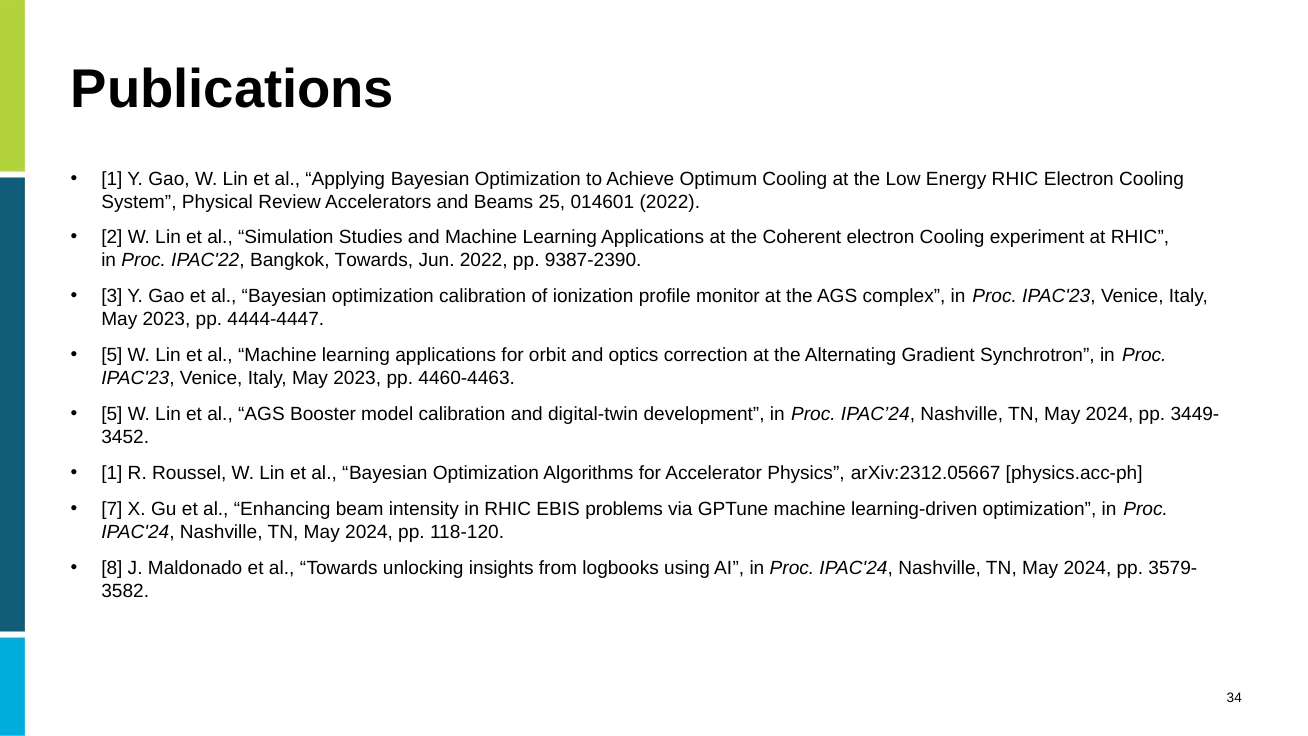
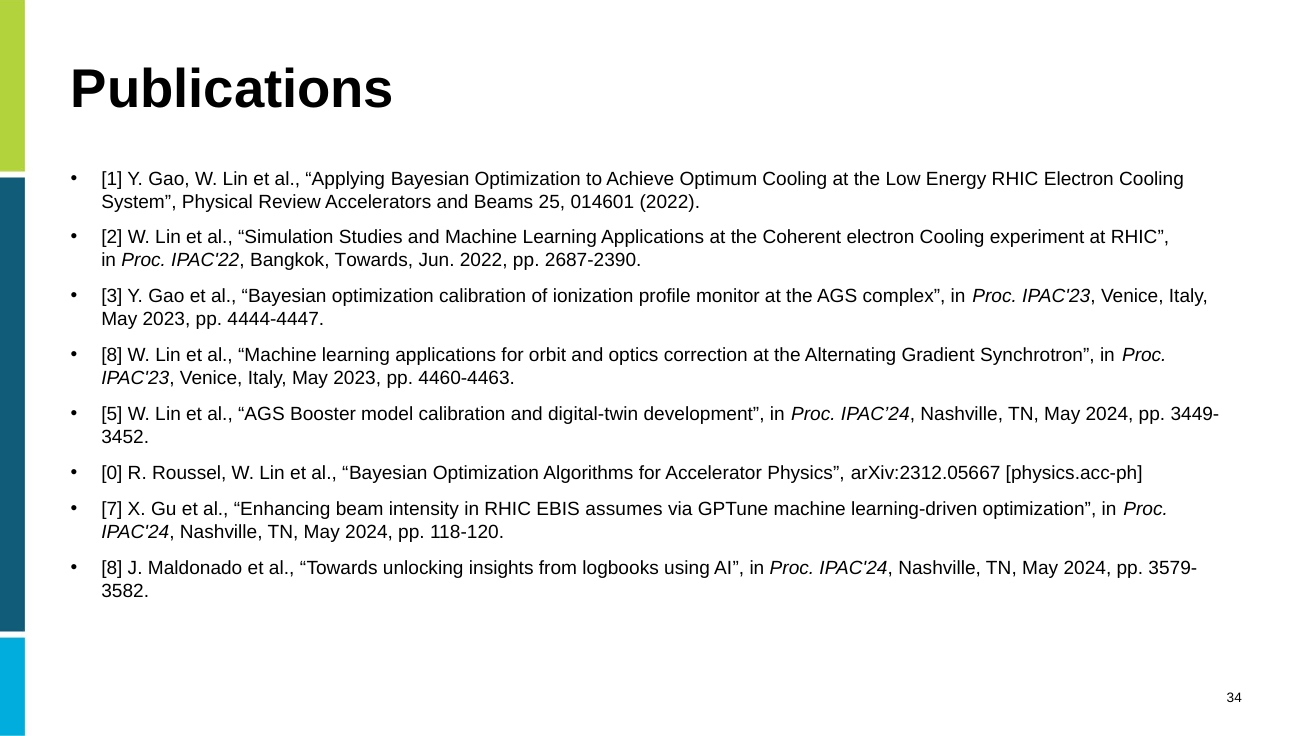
9387-2390: 9387-2390 -> 2687-2390
5 at (112, 355): 5 -> 8
1 at (112, 473): 1 -> 0
problems: problems -> assumes
